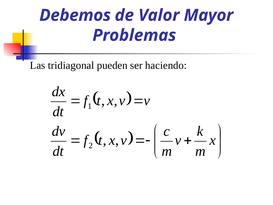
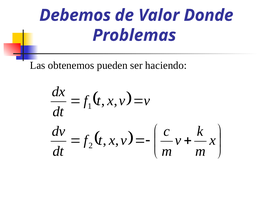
Mayor: Mayor -> Donde
tridiagonal: tridiagonal -> obtenemos
